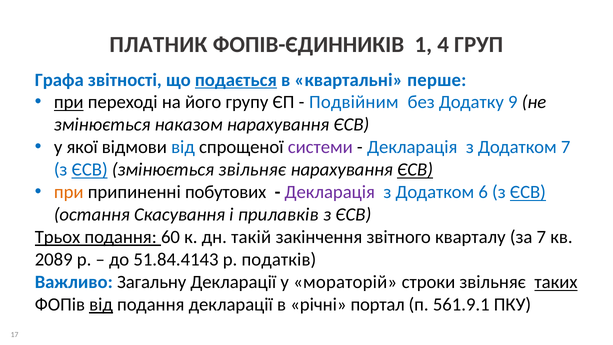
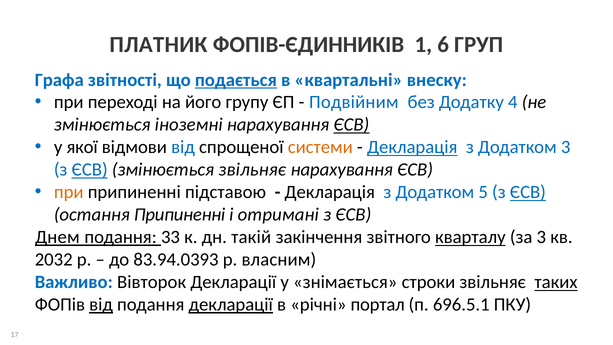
4: 4 -> 6
перше: перше -> внеску
при at (69, 102) underline: present -> none
9: 9 -> 4
наказом: наказом -> іноземні
ЄСВ at (351, 125) underline: none -> present
системи colour: purple -> orange
Декларація at (412, 147) underline: none -> present
Додатком 7: 7 -> 3
ЄСВ at (415, 170) underline: present -> none
побутових: побутових -> підставою
Декларація at (330, 192) colour: purple -> black
6: 6 -> 5
остання Скасування: Скасування -> Припиненні
прилавків: прилавків -> отримані
Трьох: Трьох -> Днем
60: 60 -> 33
кварталу underline: none -> present
за 7: 7 -> 3
2089: 2089 -> 2032
51.84.4143: 51.84.4143 -> 83.94.0393
податків: податків -> власним
Загальну: Загальну -> Вівторок
мораторій: мораторій -> знімається
декларації at (231, 305) underline: none -> present
561.9.1: 561.9.1 -> 696.5.1
